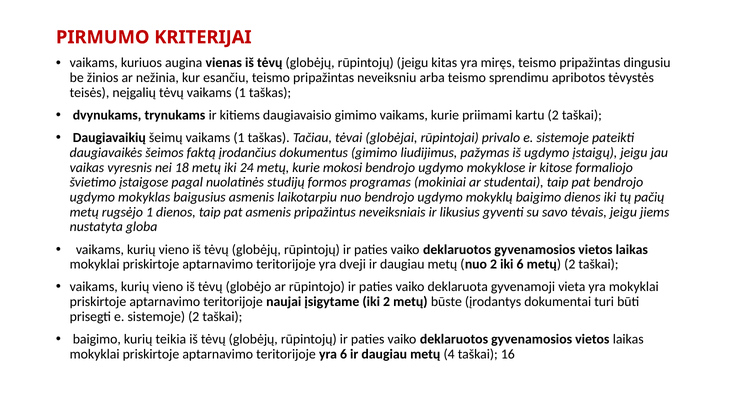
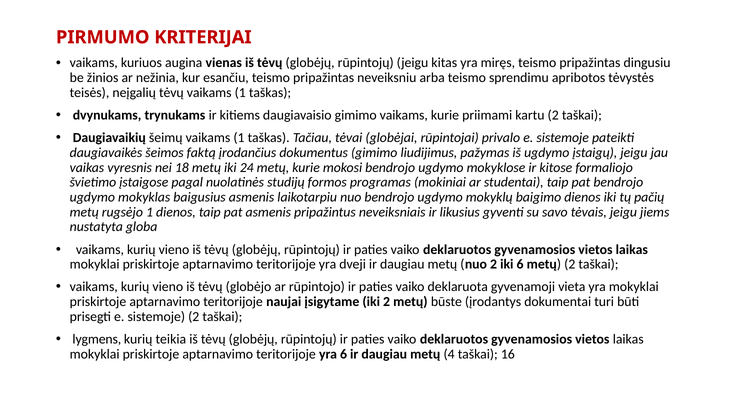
baigimo at (97, 339): baigimo -> lygmens
